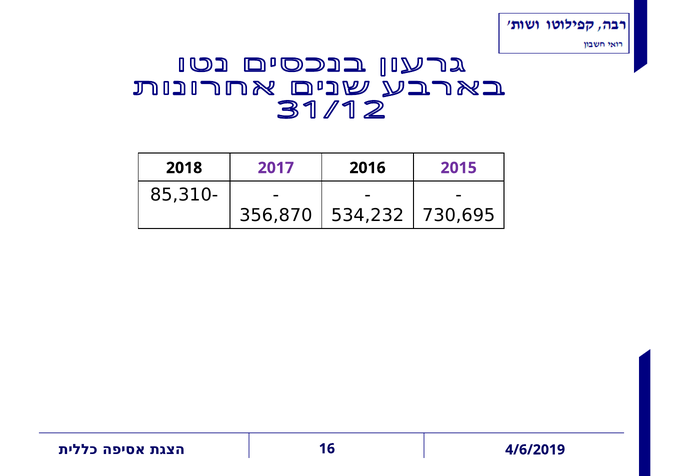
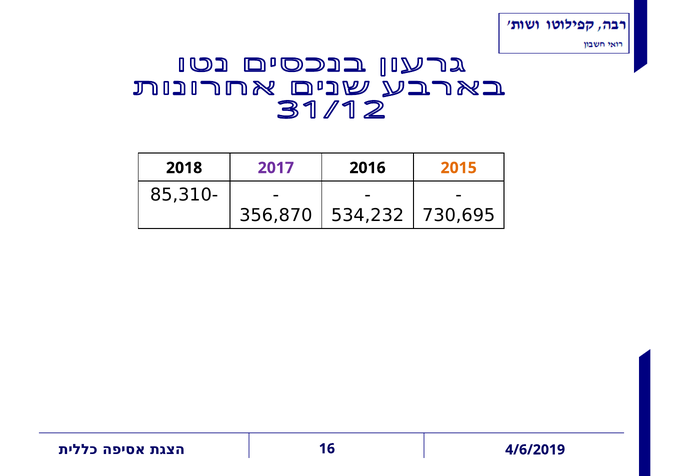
2015 colour: purple -> orange
